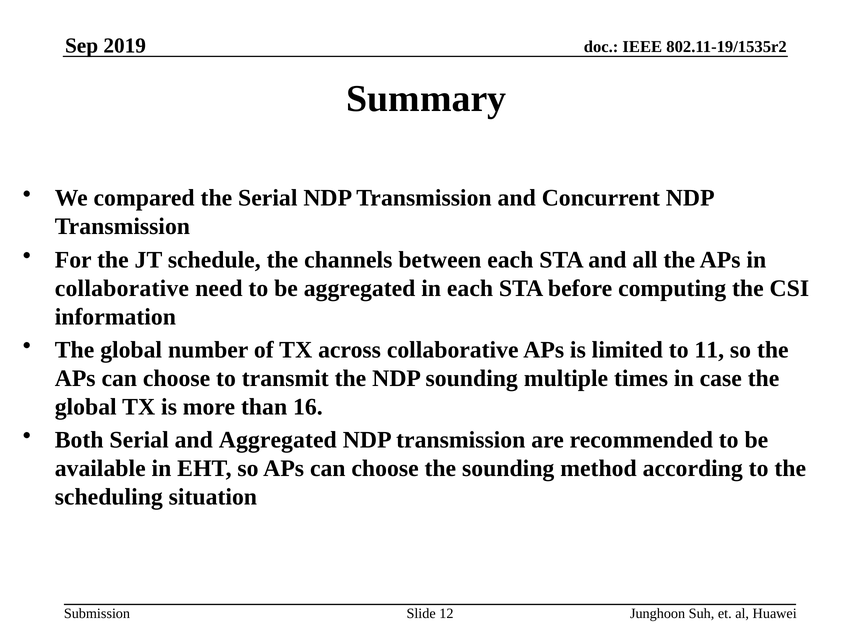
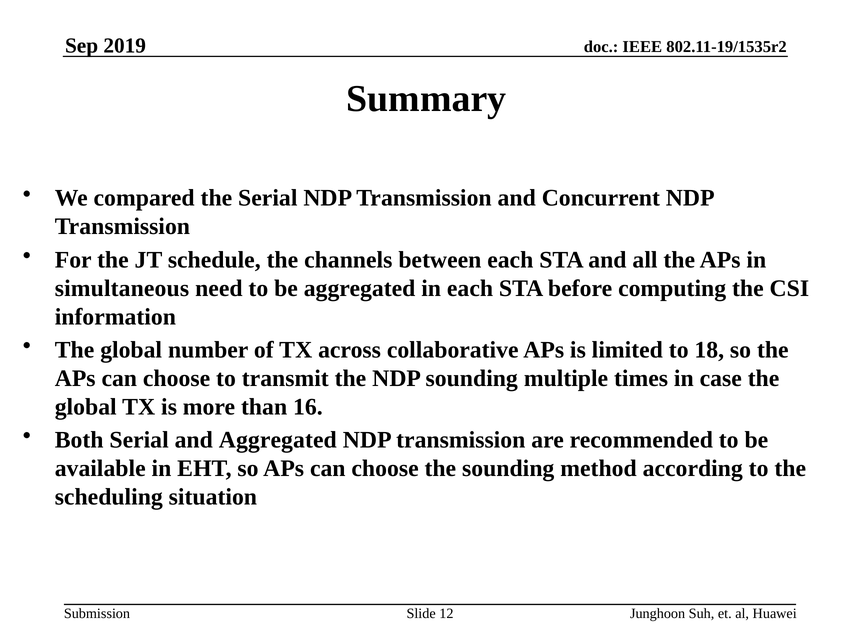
collaborative at (122, 288): collaborative -> simultaneous
11: 11 -> 18
